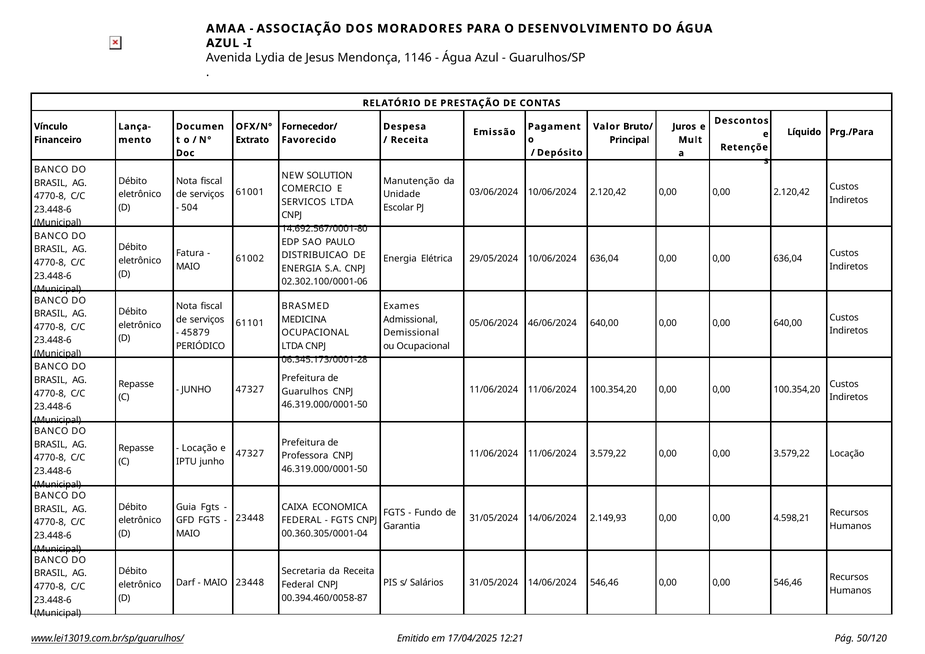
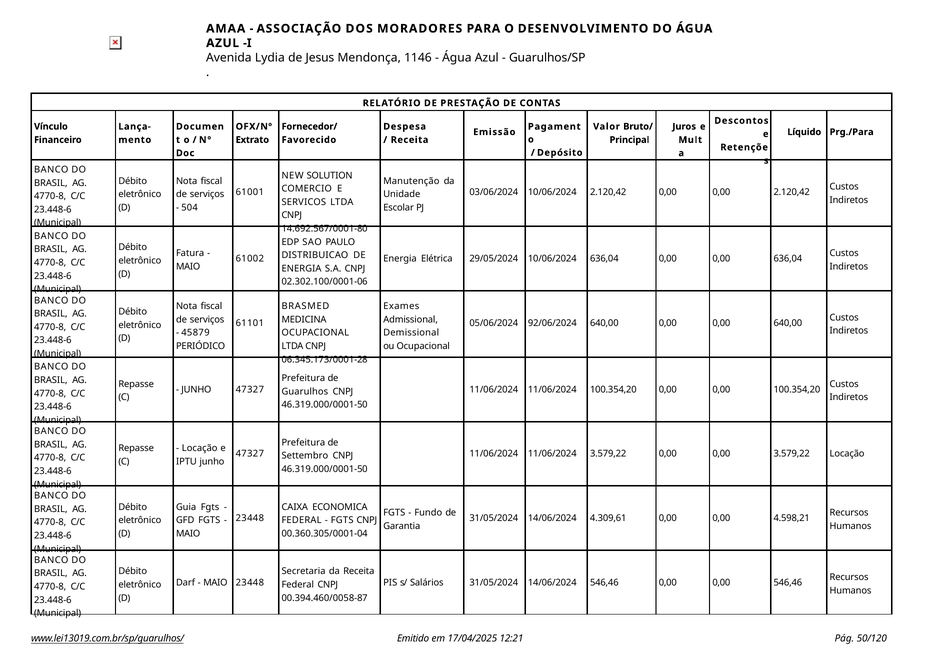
46/06/2024: 46/06/2024 -> 92/06/2024
Professora: Professora -> Settembro
2.149,93: 2.149,93 -> 4.309,61
